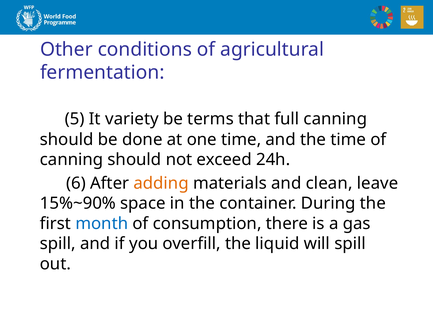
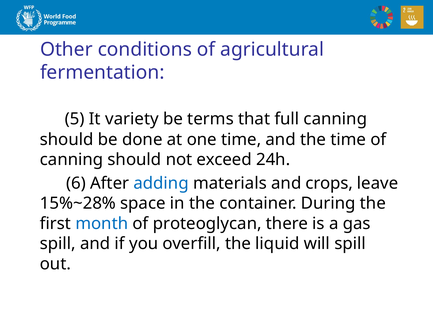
adding colour: orange -> blue
clean: clean -> crops
15%~90%: 15%~90% -> 15%~28%
consumption: consumption -> proteoglycan
